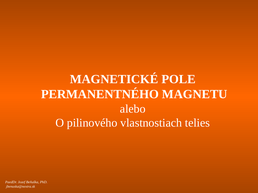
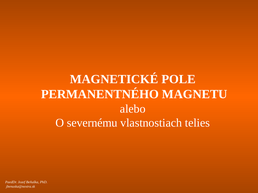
pilinového: pilinového -> severnému
